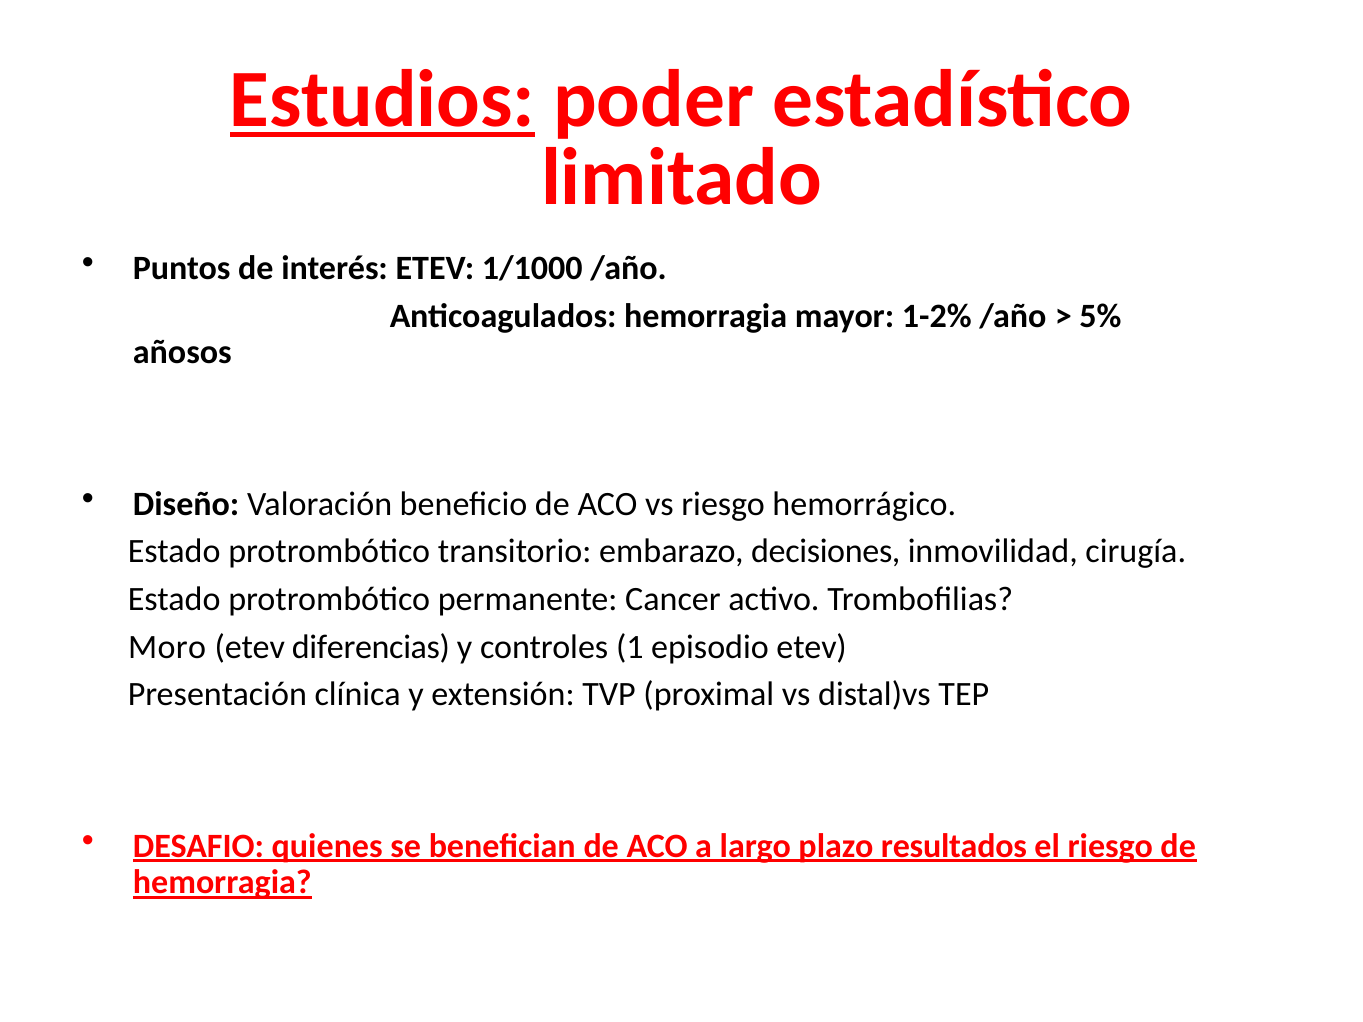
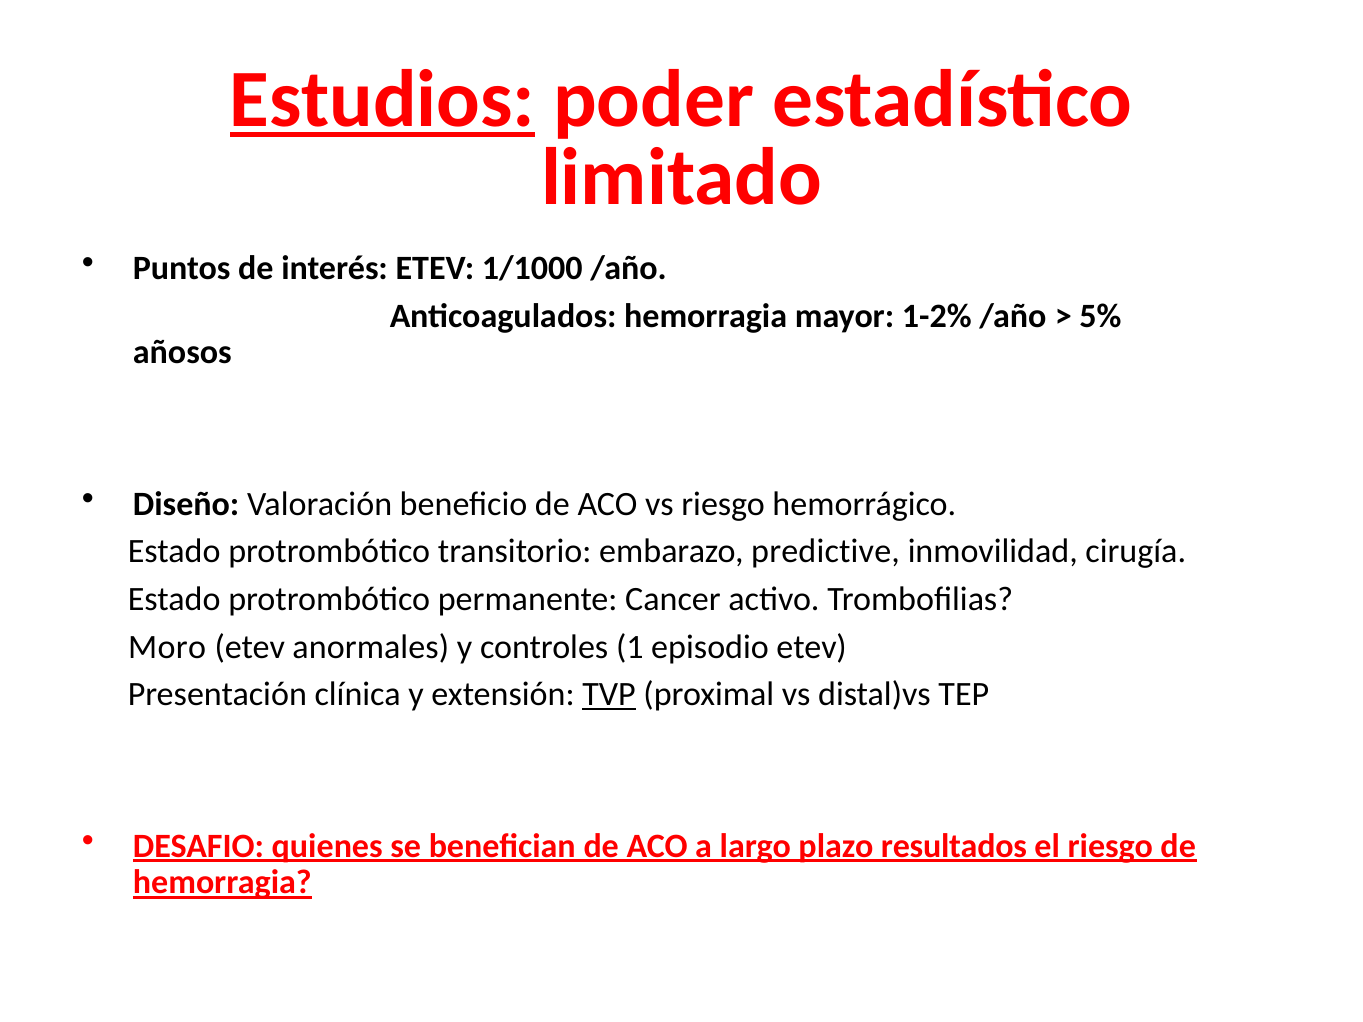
decisiones: decisiones -> predictive
diferencias: diferencias -> anormales
TVP underline: none -> present
